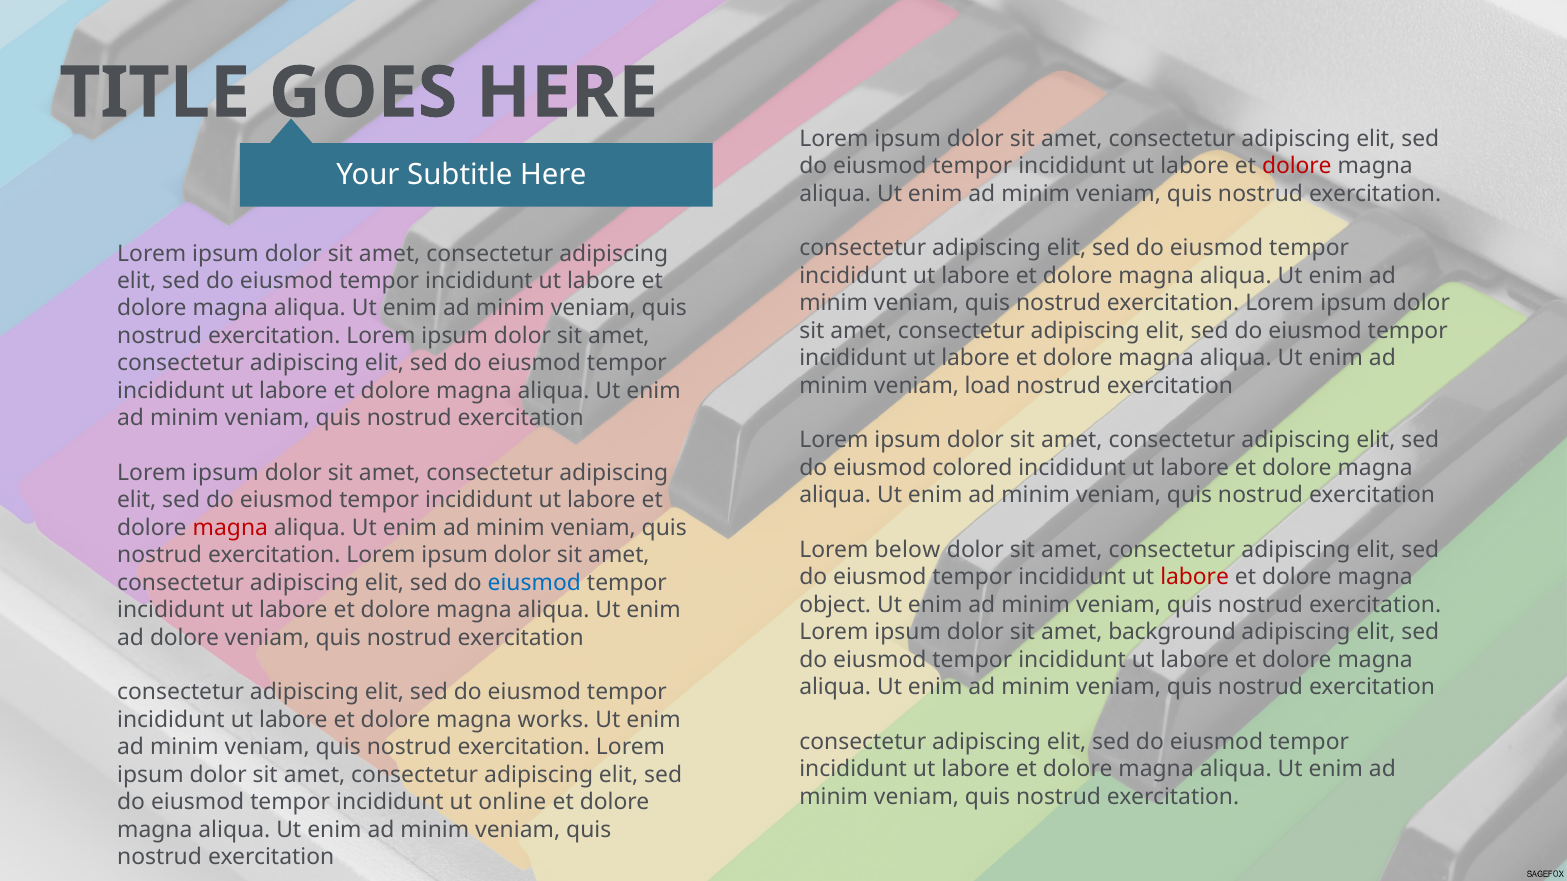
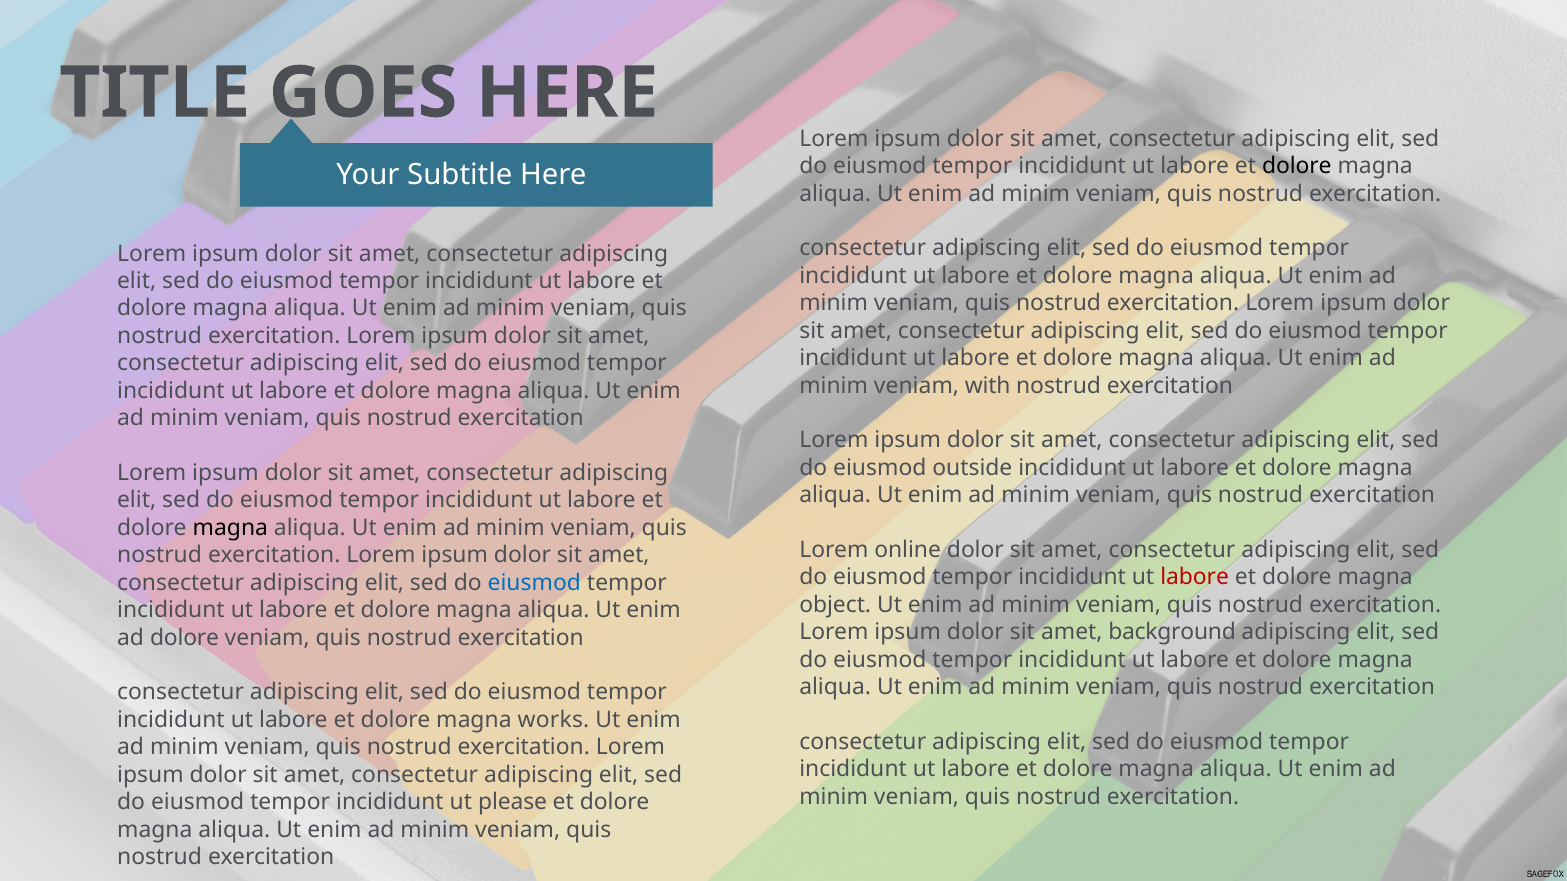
dolore at (1297, 166) colour: red -> black
load: load -> with
colored: colored -> outside
magna at (230, 528) colour: red -> black
below: below -> online
online: online -> please
